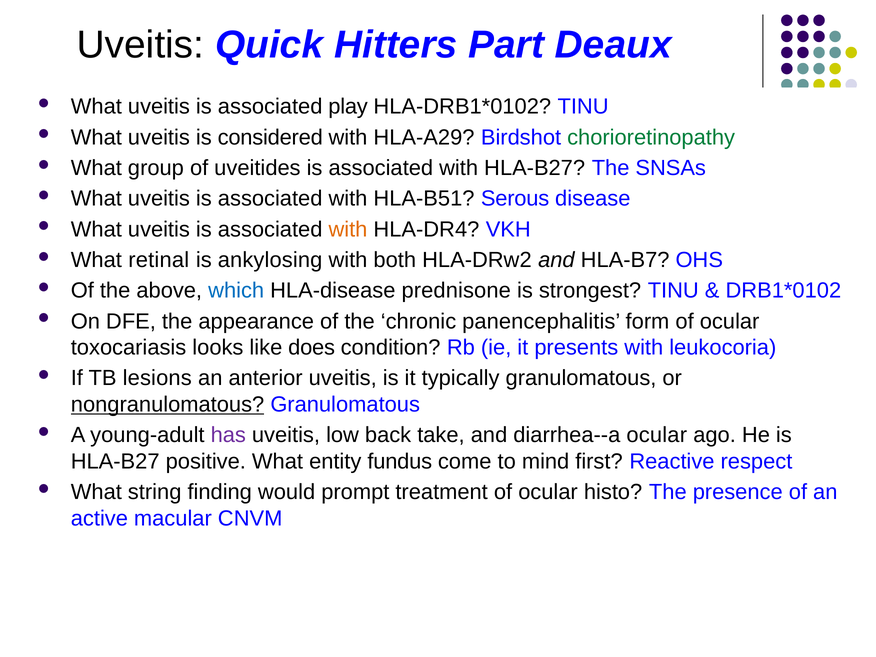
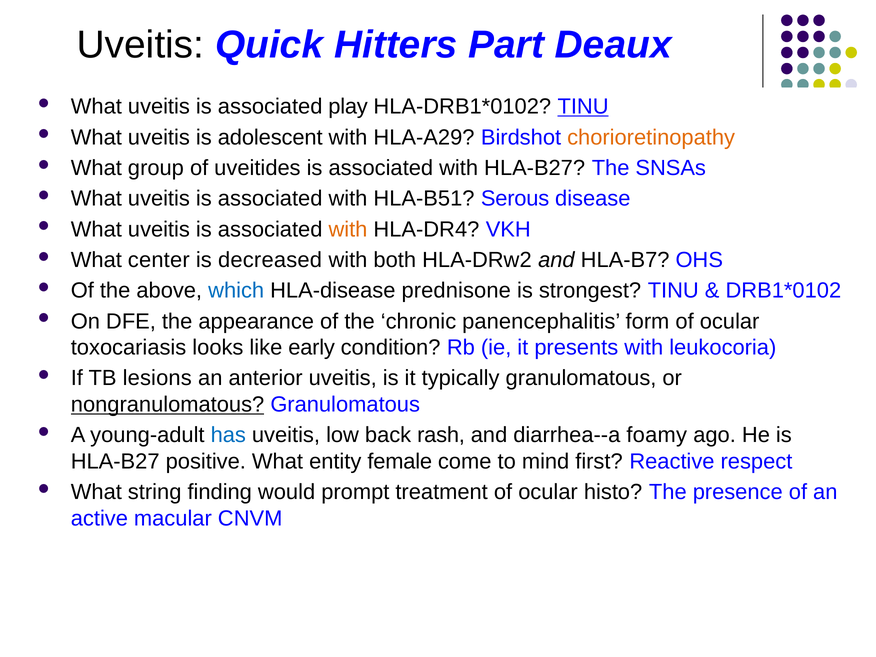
TINU at (583, 107) underline: none -> present
considered: considered -> adolescent
chorioretinopathy colour: green -> orange
retinal: retinal -> center
ankylosing: ankylosing -> decreased
does: does -> early
has colour: purple -> blue
take: take -> rash
diarrhea--a ocular: ocular -> foamy
fundus: fundus -> female
